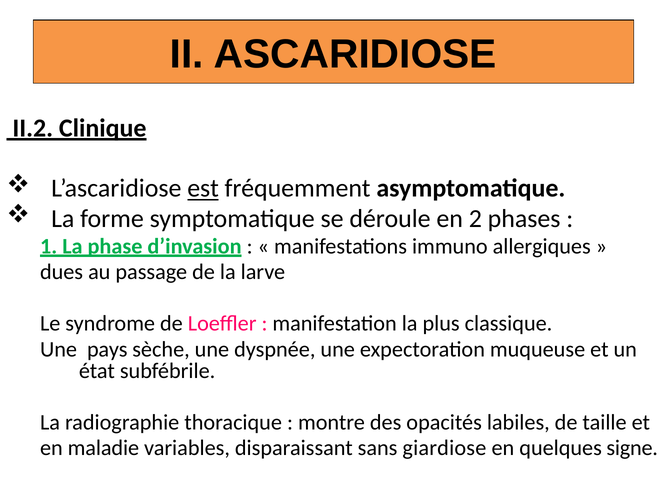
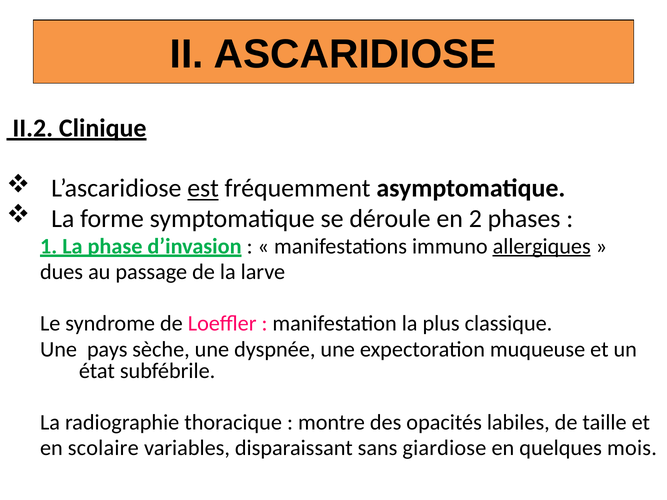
allergiques underline: none -> present
maladie: maladie -> scolaire
signe: signe -> mois
